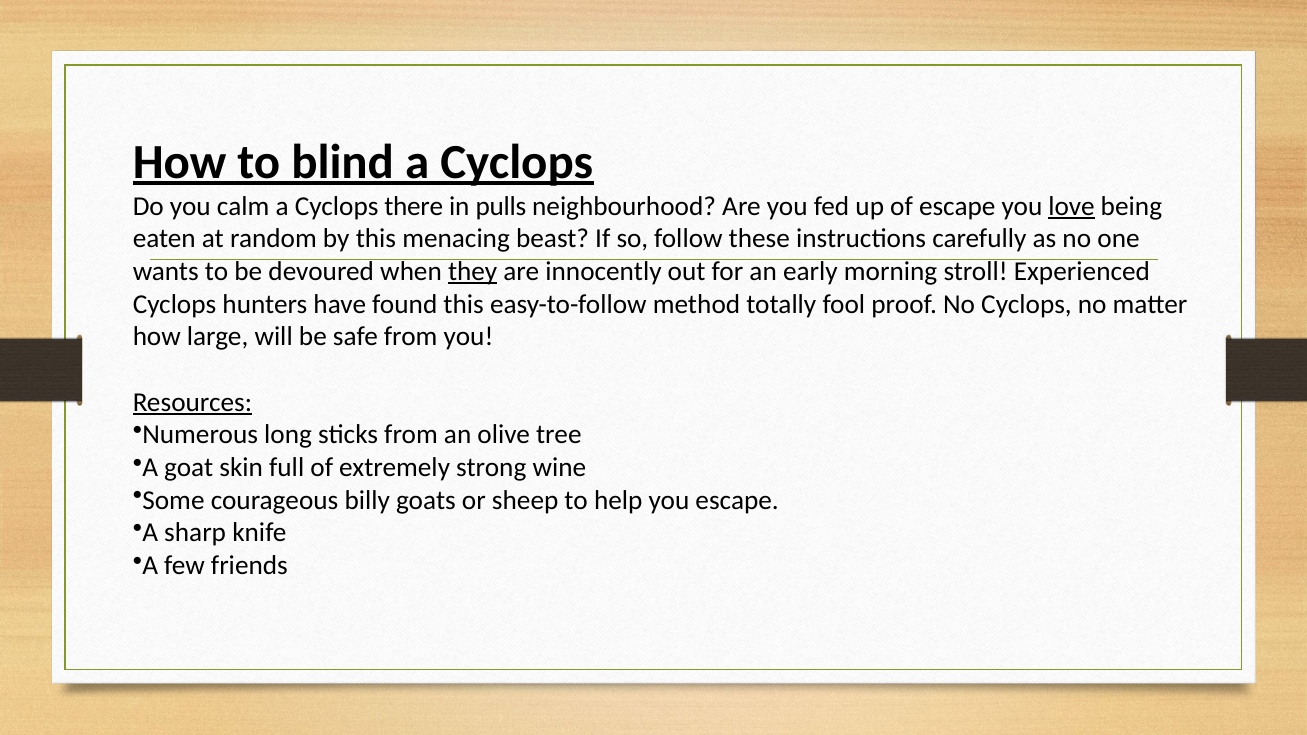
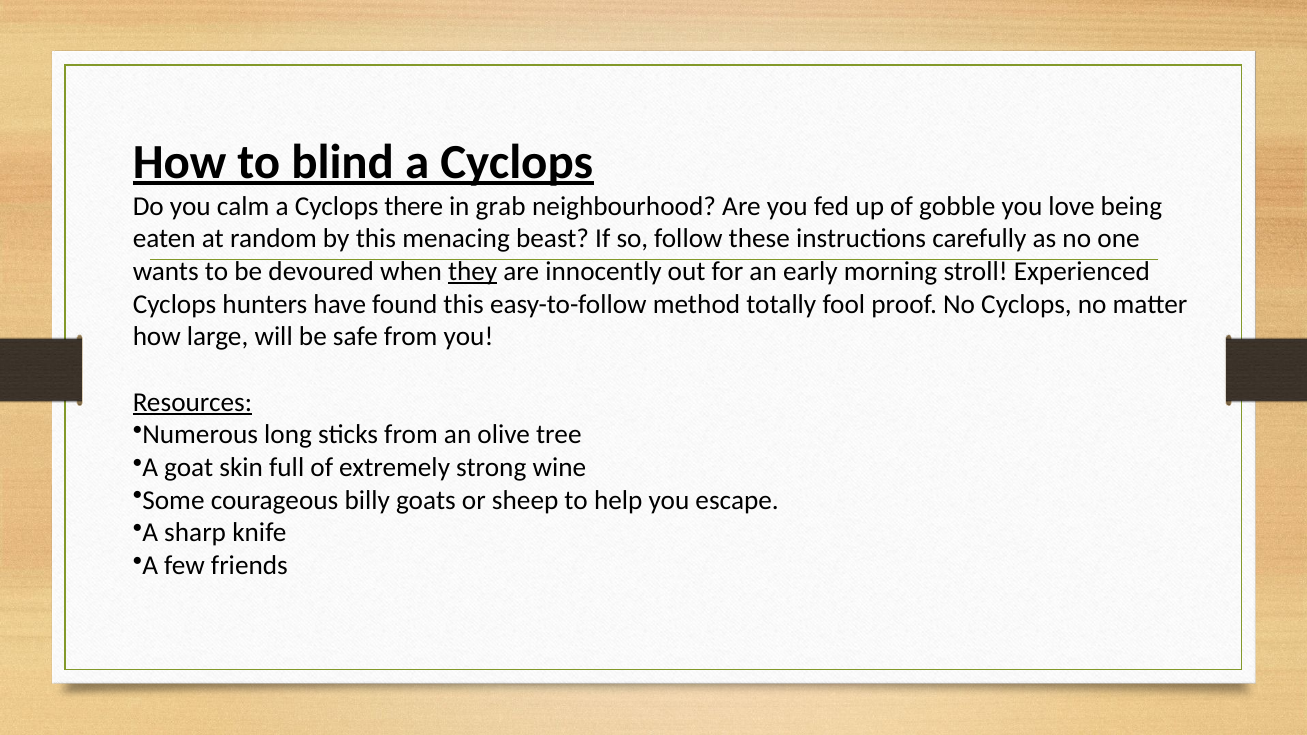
pulls: pulls -> grab
of escape: escape -> gobble
love underline: present -> none
